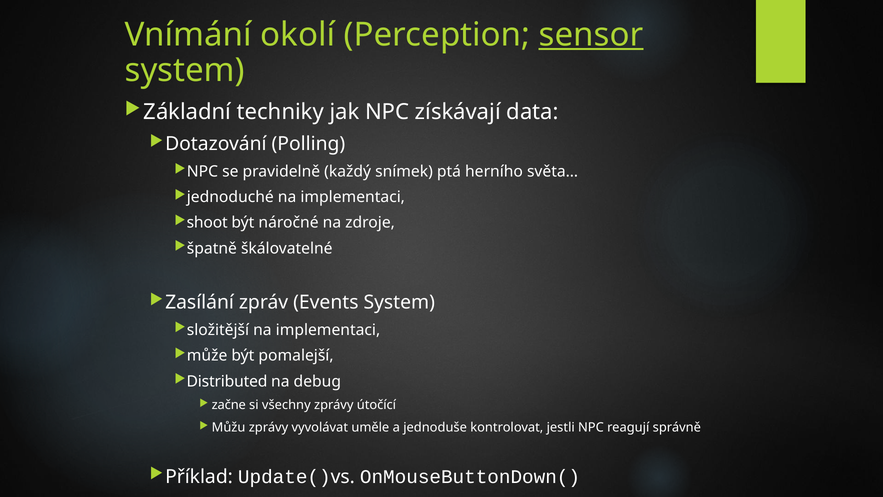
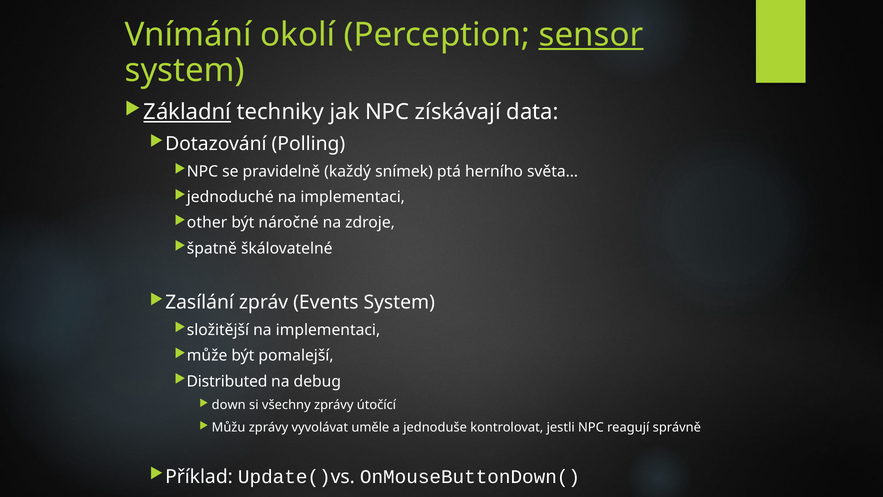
Základní underline: none -> present
shoot: shoot -> other
začne: začne -> down
